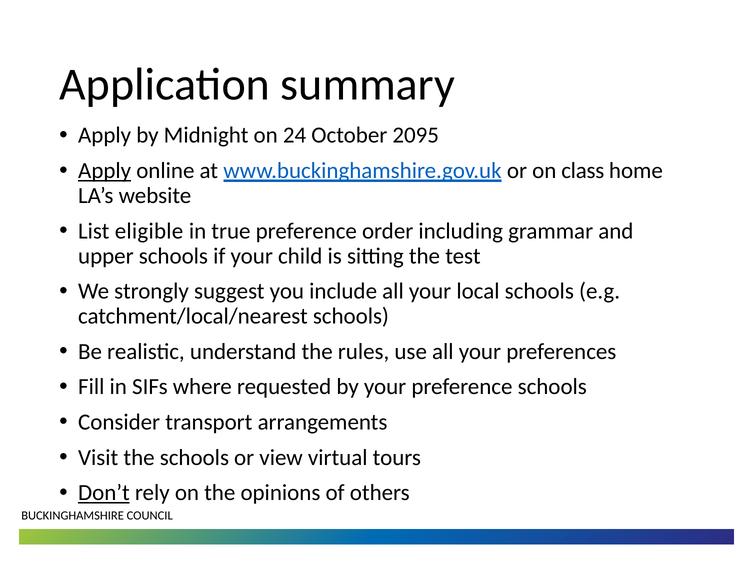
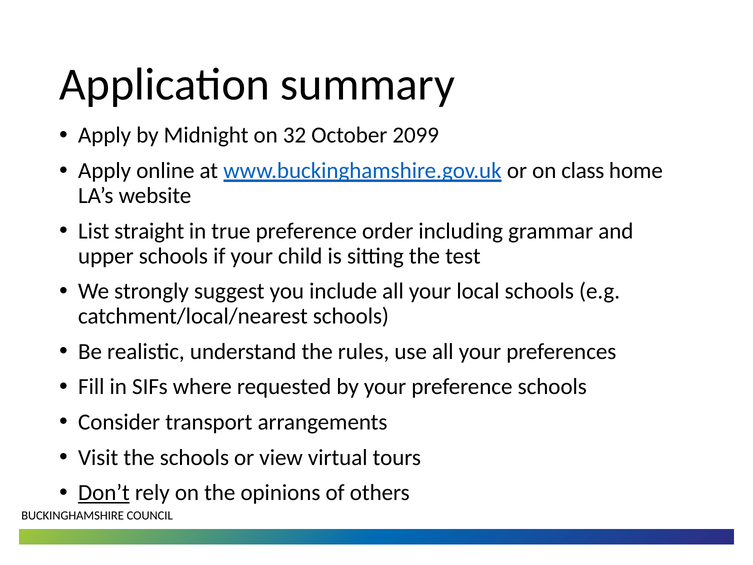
24: 24 -> 32
2095: 2095 -> 2099
Apply at (105, 171) underline: present -> none
eligible: eligible -> straight
